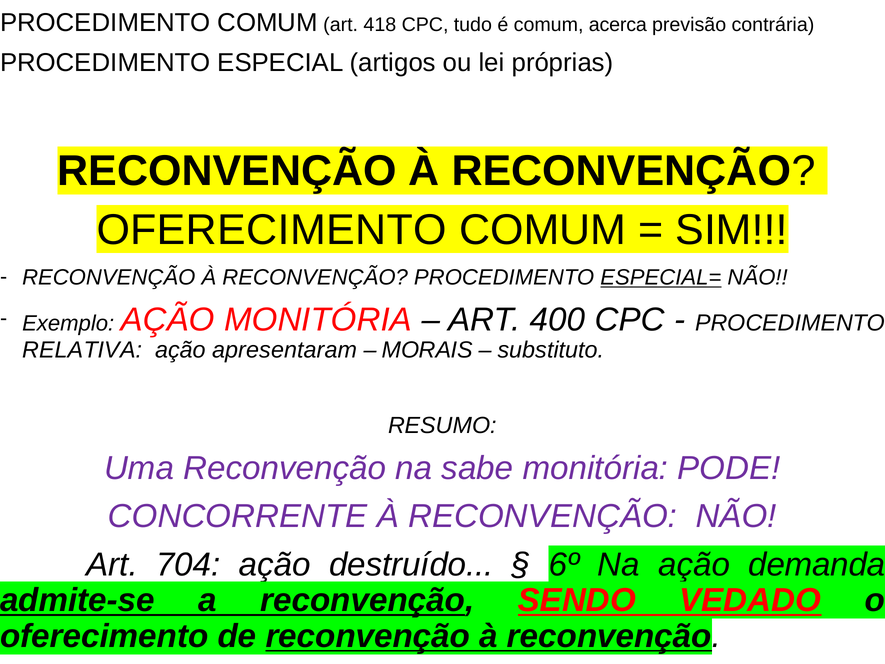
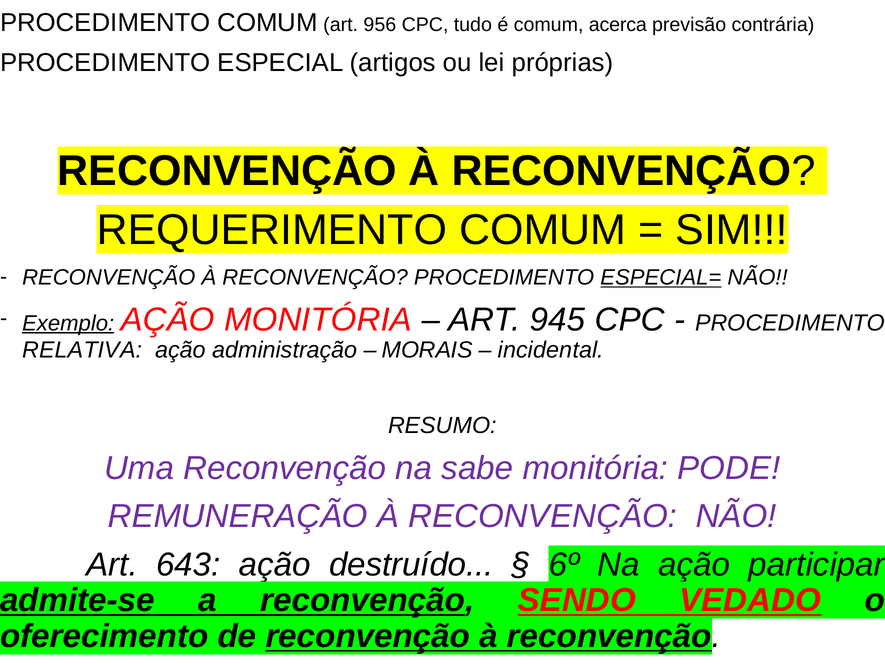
418: 418 -> 956
OFERECIMENTO at (272, 230): OFERECIMENTO -> REQUERIMENTO
Exemplo underline: none -> present
400: 400 -> 945
apresentaram: apresentaram -> administração
substituto: substituto -> incidental
CONCORRENTE: CONCORRENTE -> REMUNERAÇÃO
704: 704 -> 643
demanda: demanda -> participar
